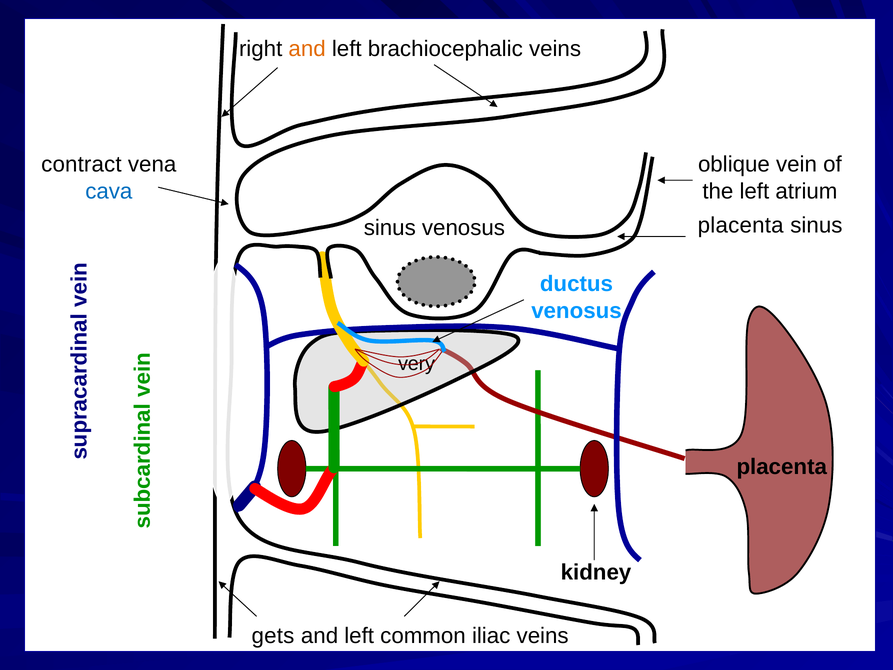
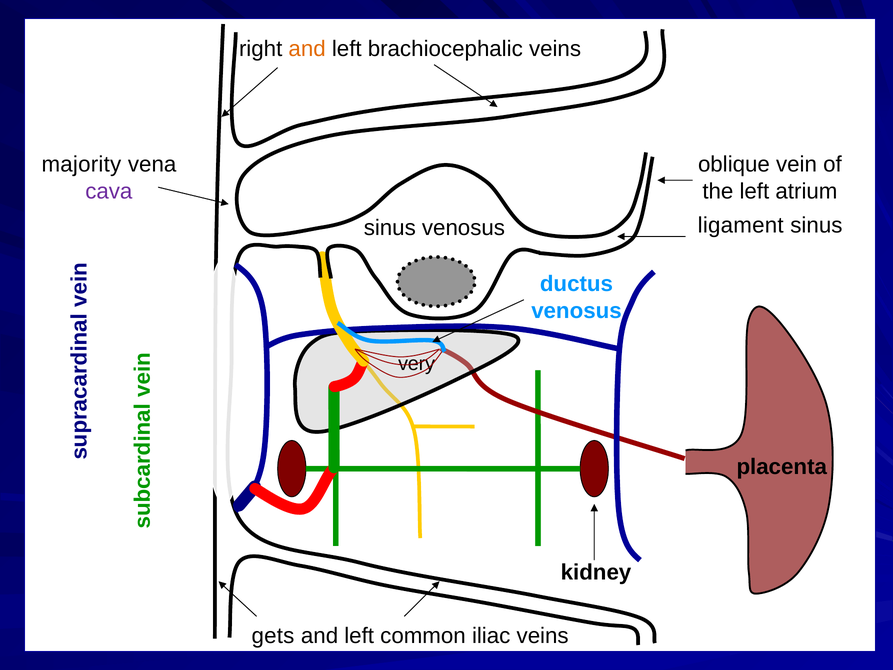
contract: contract -> majority
cava colour: blue -> purple
placenta at (741, 225): placenta -> ligament
